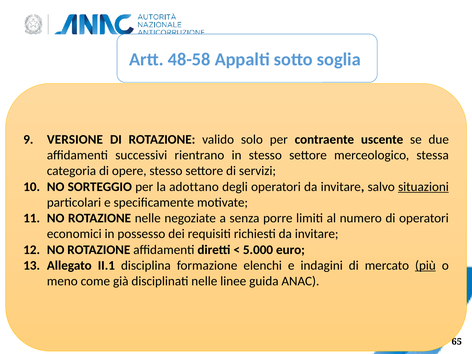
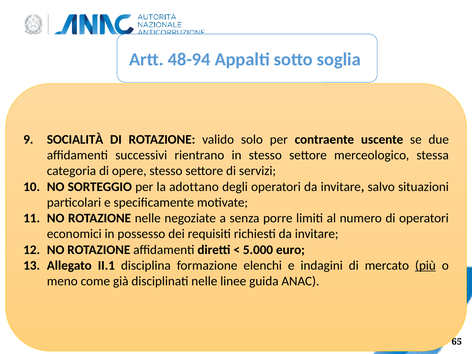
48-58: 48-58 -> 48-94
VERSIONE: VERSIONE -> SOCIALITÀ
situazioni underline: present -> none
